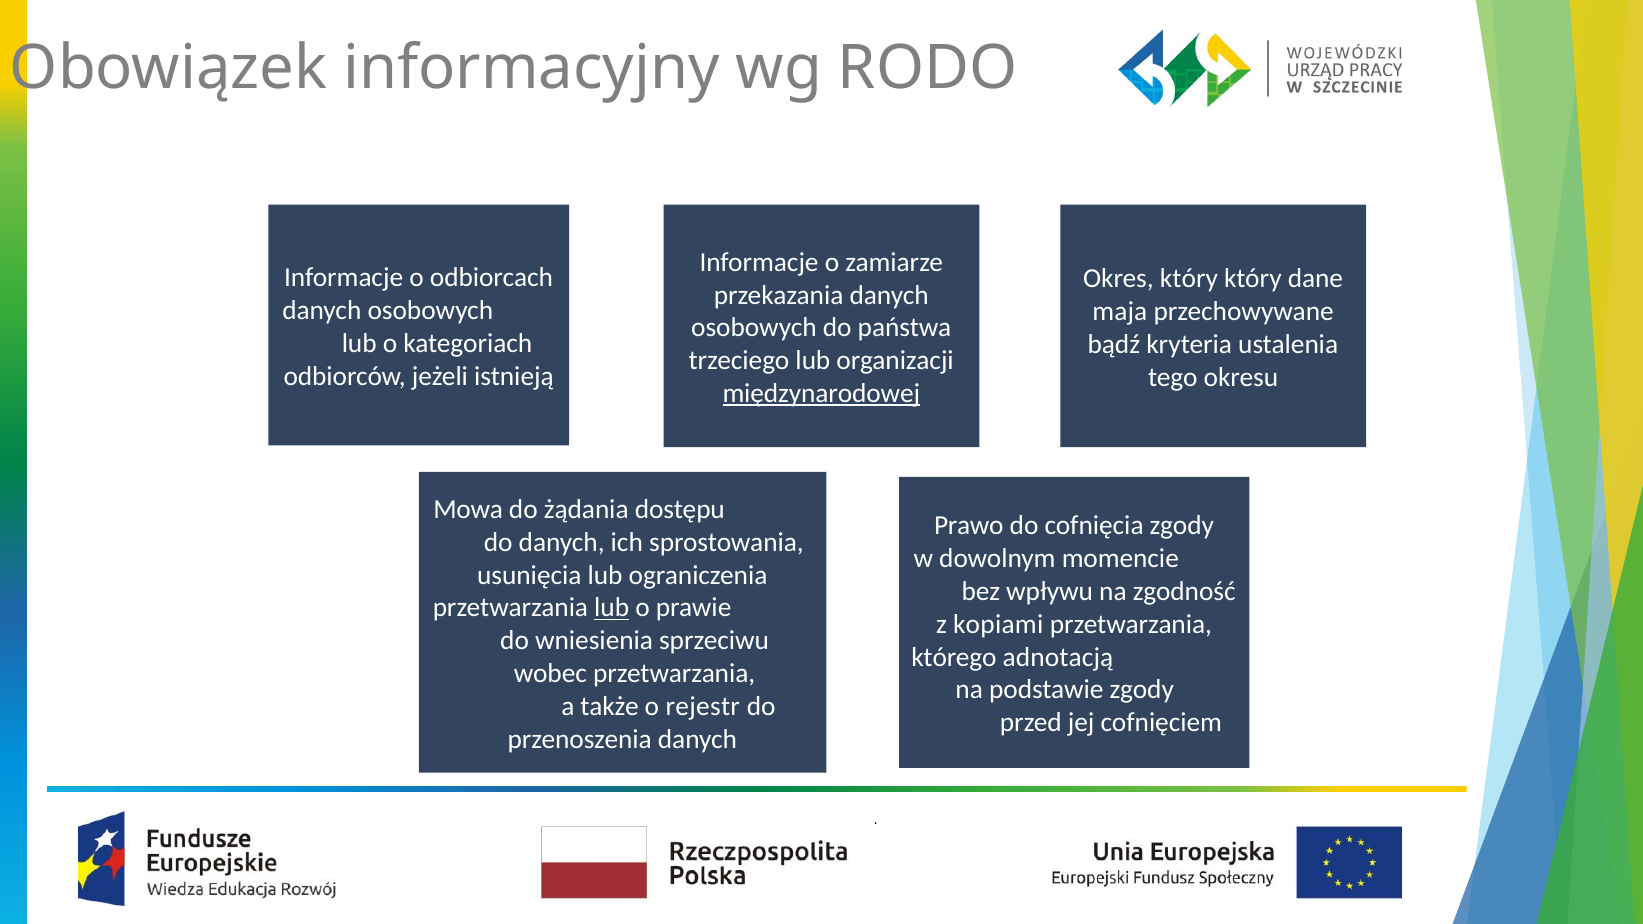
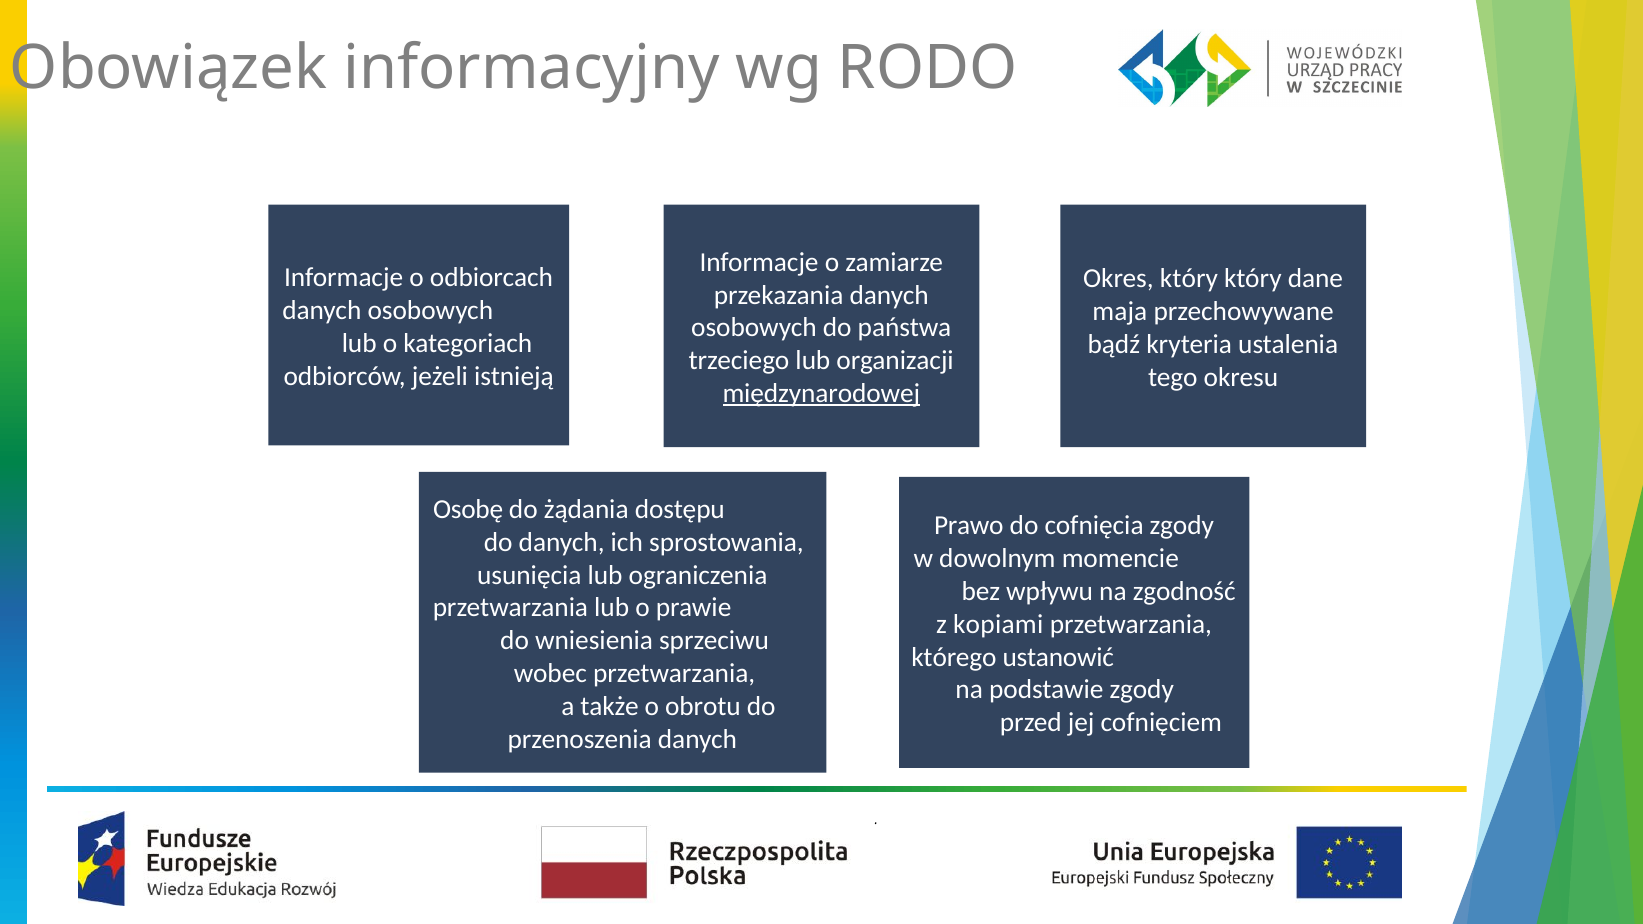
Mowa: Mowa -> Osobę
lub at (612, 608) underline: present -> none
adnotacją: adnotacją -> ustanowić
rejestr: rejestr -> obrotu
